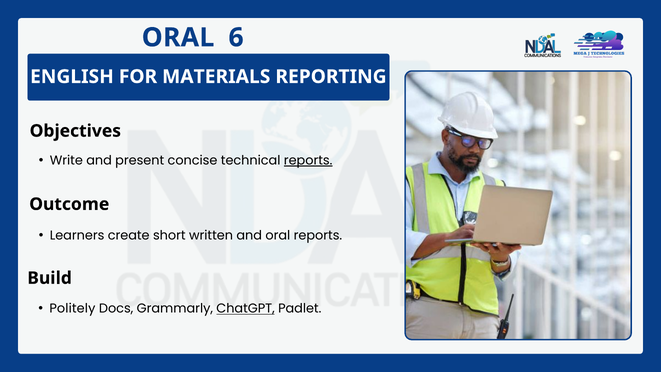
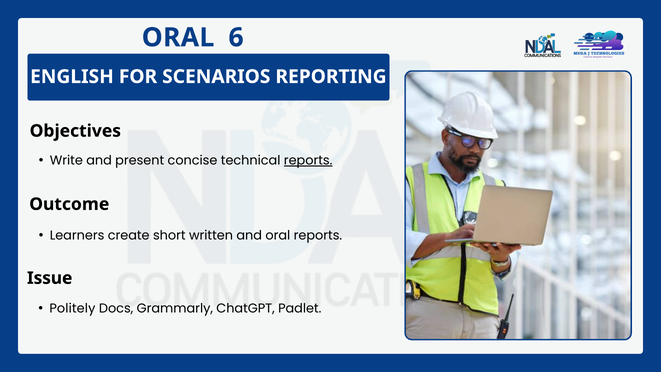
MATERIALS: MATERIALS -> SCENARIOS
Build: Build -> Issue
ChatGPT underline: present -> none
